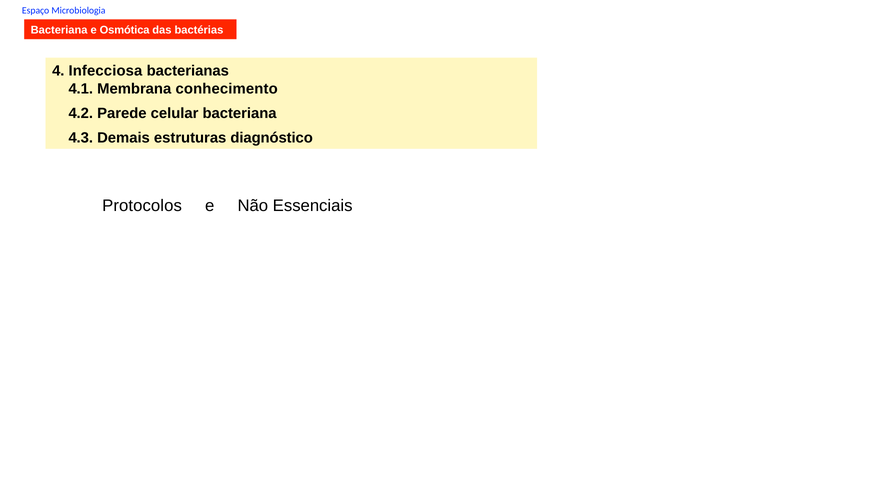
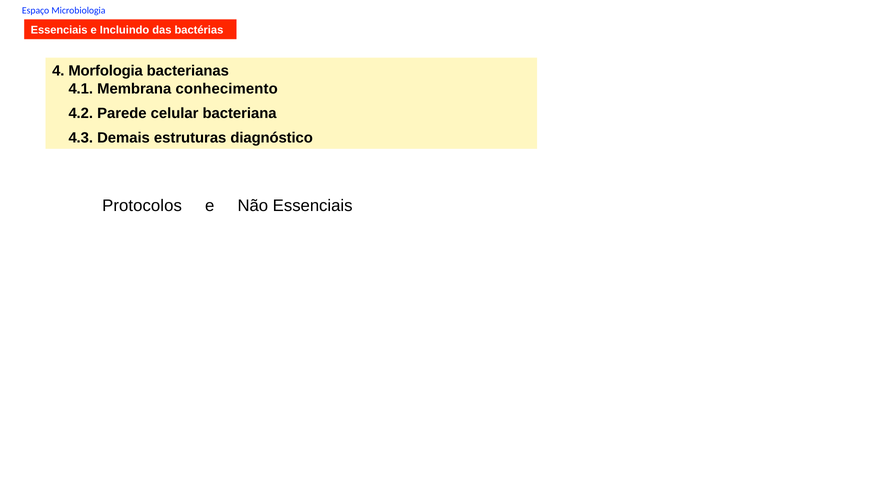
Bacteriana at (59, 30): Bacteriana -> Essenciais
Osmótica: Osmótica -> Incluindo
Infecciosa: Infecciosa -> Morfologia
